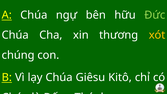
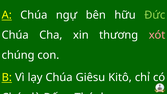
xót colour: yellow -> pink
